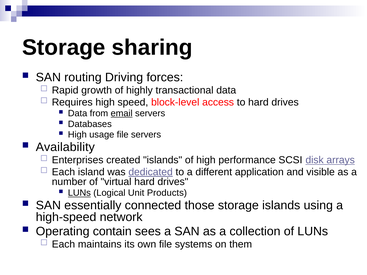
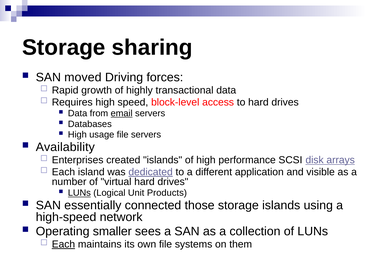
routing: routing -> moved
contain: contain -> smaller
Each at (63, 244) underline: none -> present
